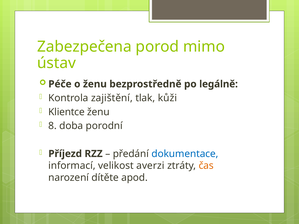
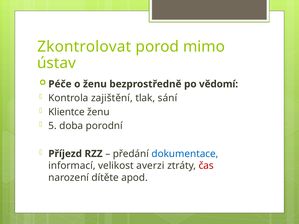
Zabezpečena: Zabezpečena -> Zkontrolovat
legálně: legálně -> vědomí
kůži: kůži -> sání
8: 8 -> 5
čas colour: orange -> red
